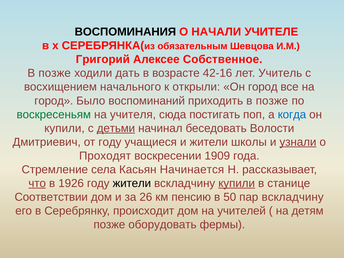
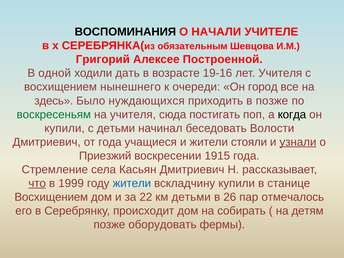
Собственное: Собственное -> Построенной
позже at (55, 73): позже -> одной
42-16: 42-16 -> 19-16
лет Учитель: Учитель -> Учителя
начального: начального -> нынешнего
открыли: открыли -> очереди
город at (54, 101): город -> здесь
воспоминаний: воспоминаний -> нуждающихся
когда colour: blue -> black
детьми at (116, 128) underline: present -> none
от году: году -> года
школы: школы -> стояли
Проходят: Проходят -> Приезжий
1909: 1909 -> 1915
Касьян Начинается: Начинается -> Дмитриевич
1926: 1926 -> 1999
жители at (132, 183) colour: black -> blue
купили at (237, 183) underline: present -> none
Соответствии at (51, 197): Соответствии -> Восхищением
26: 26 -> 22
км пенсию: пенсию -> детьми
50: 50 -> 26
пар вскладчину: вскладчину -> отмечалось
учителей: учителей -> собирать
